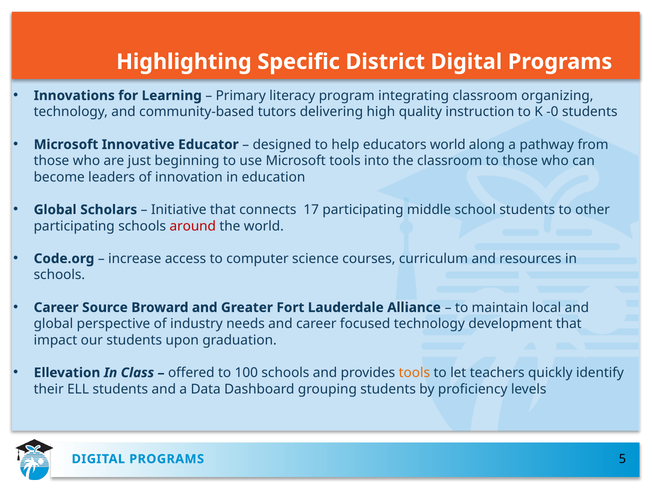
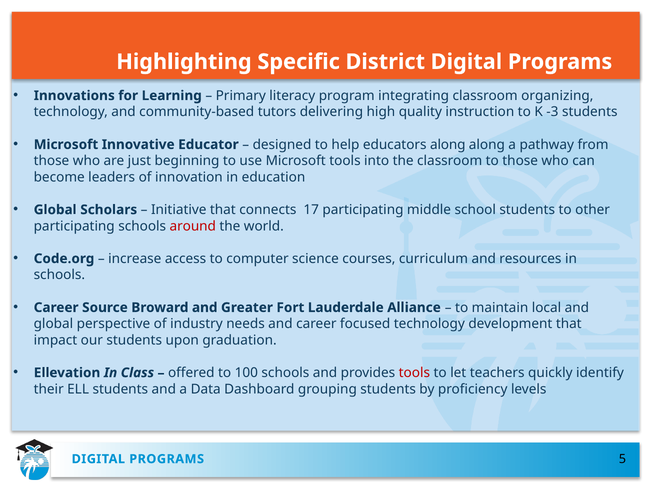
-0: -0 -> -3
educators world: world -> along
tools at (414, 373) colour: orange -> red
